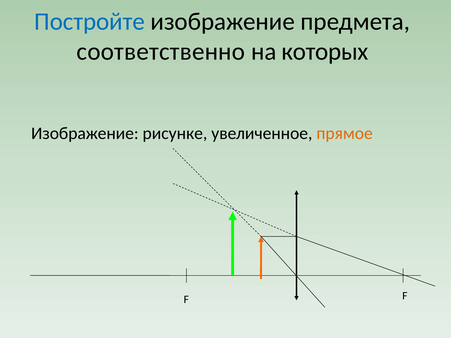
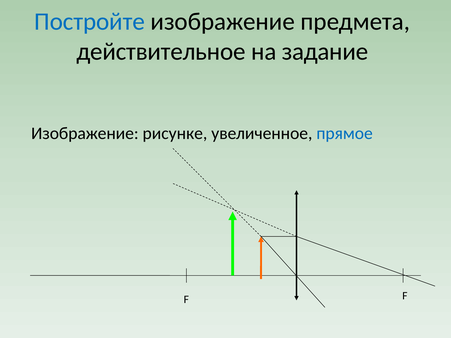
соответственно: соответственно -> действительное
которых: которых -> задание
прямое colour: orange -> blue
